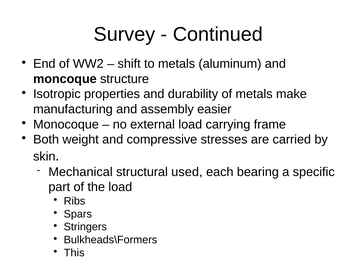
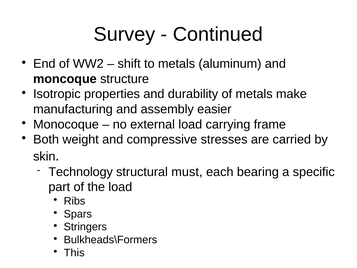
Mechanical: Mechanical -> Technology
used: used -> must
